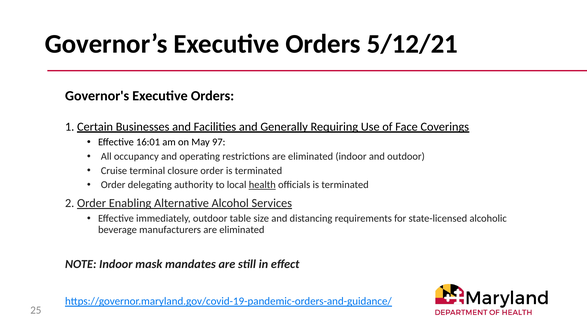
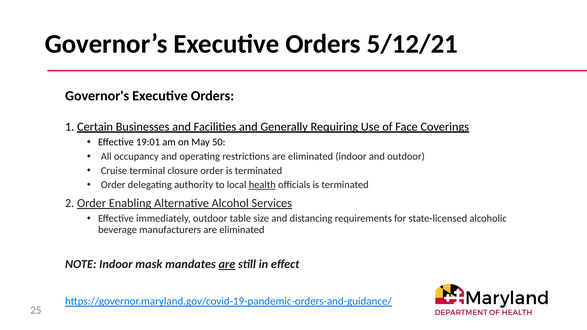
16:01: 16:01 -> 19:01
97: 97 -> 50
are at (227, 264) underline: none -> present
